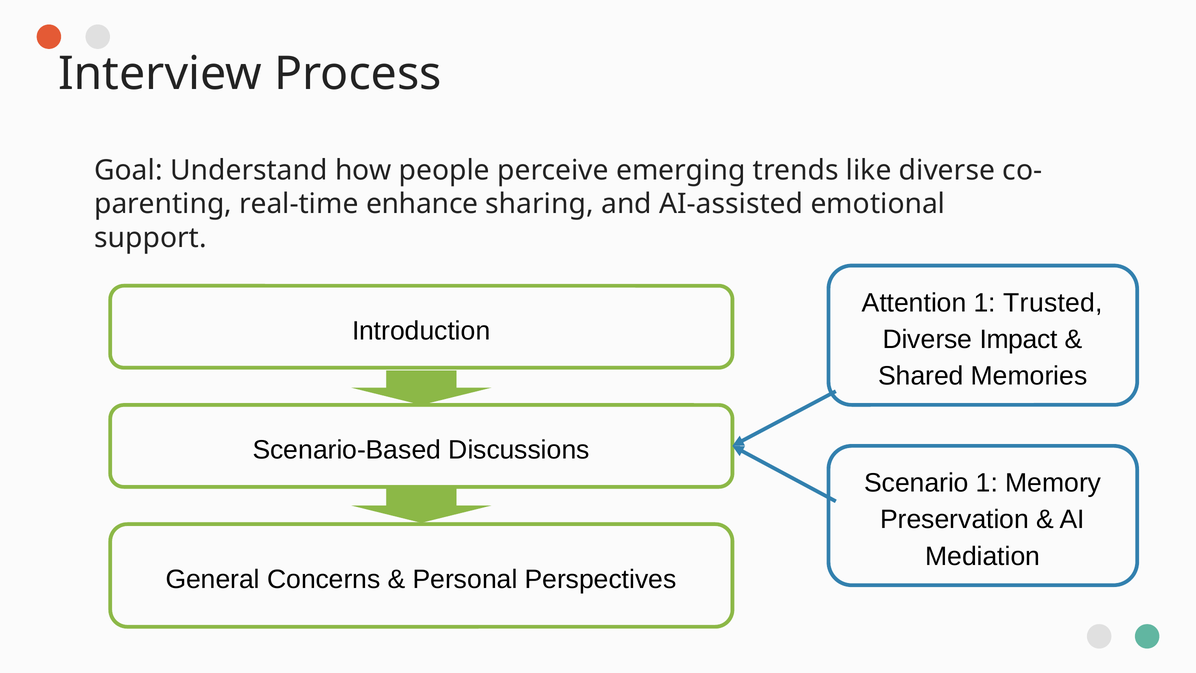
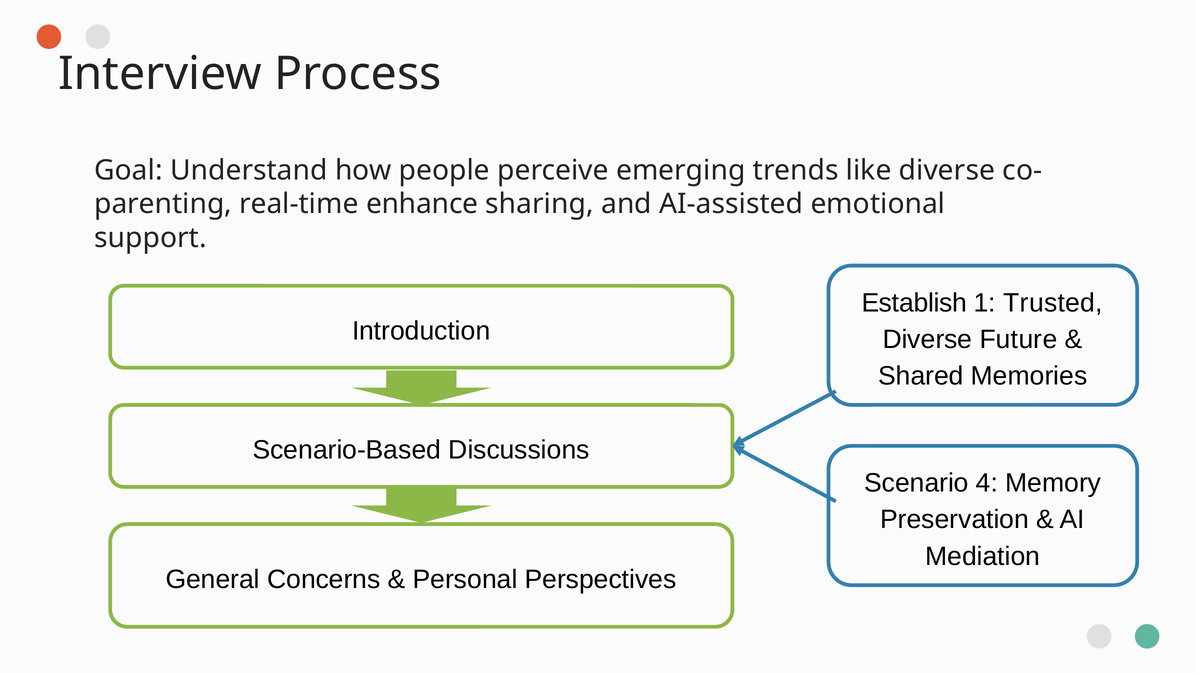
Attention: Attention -> Establish
Impact: Impact -> Future
Scenario 1: 1 -> 4
